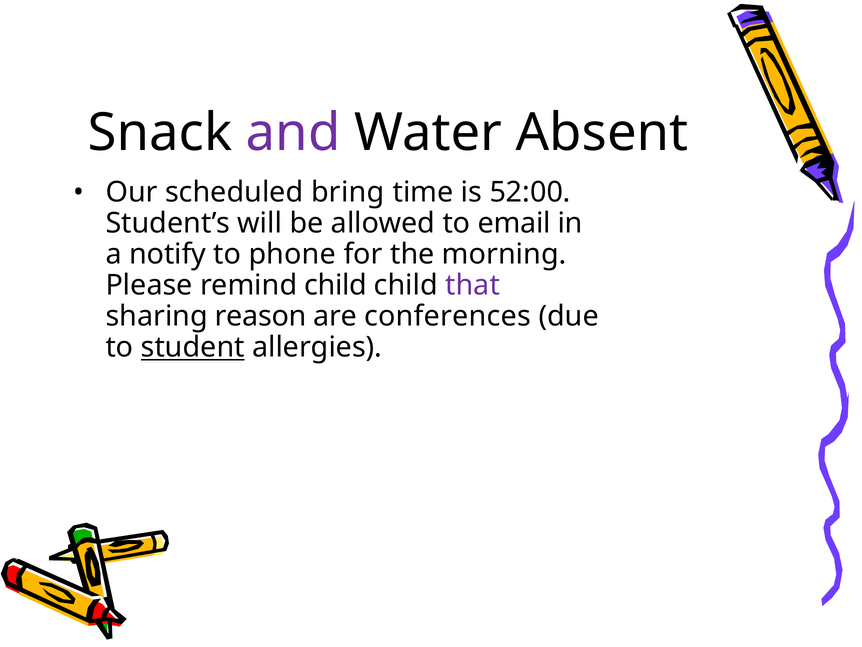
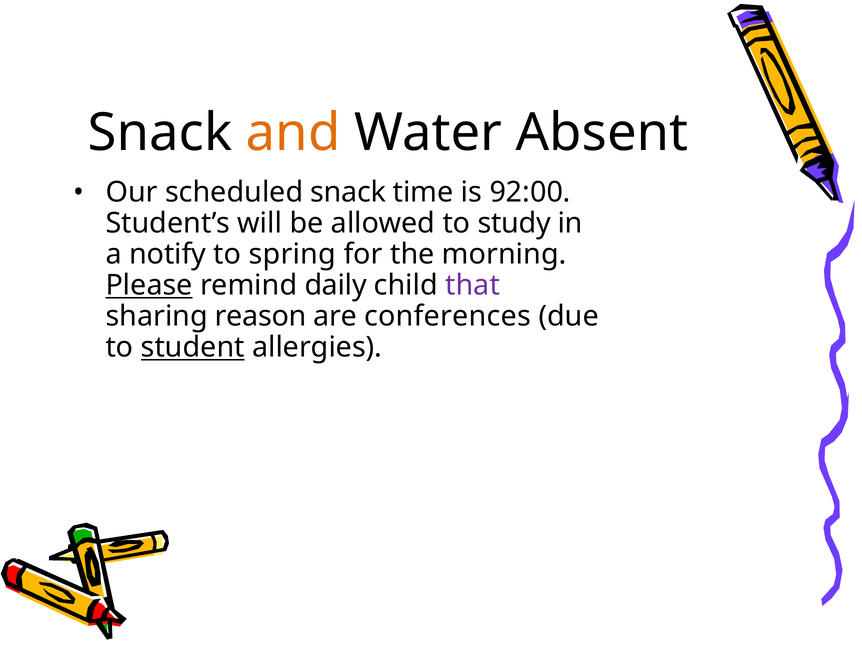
and colour: purple -> orange
scheduled bring: bring -> snack
52:00: 52:00 -> 92:00
email: email -> study
phone: phone -> spring
Please underline: none -> present
remind child: child -> daily
